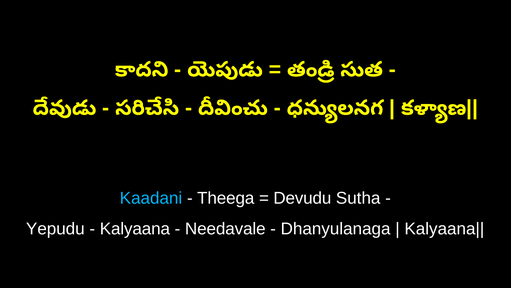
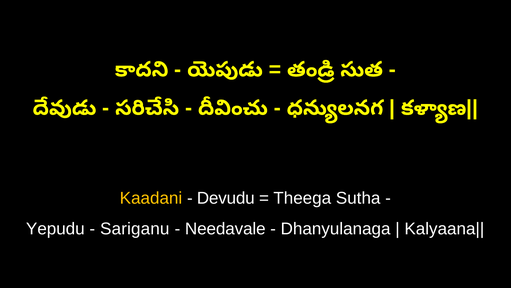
Kaadani colour: light blue -> yellow
Theega: Theega -> Devudu
Devudu: Devudu -> Theega
Kalyaana: Kalyaana -> Sariganu
